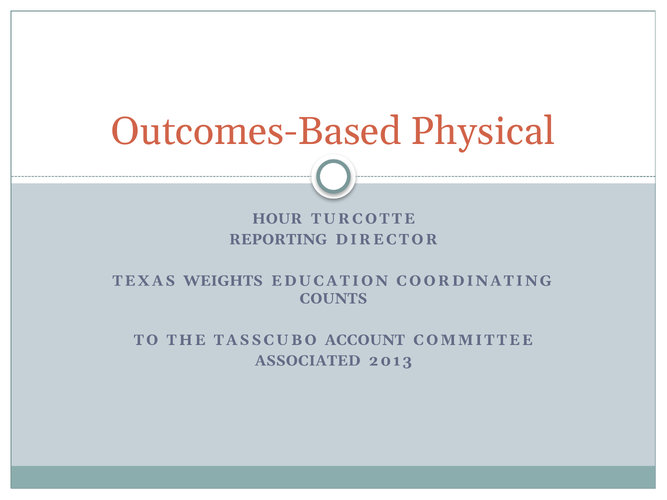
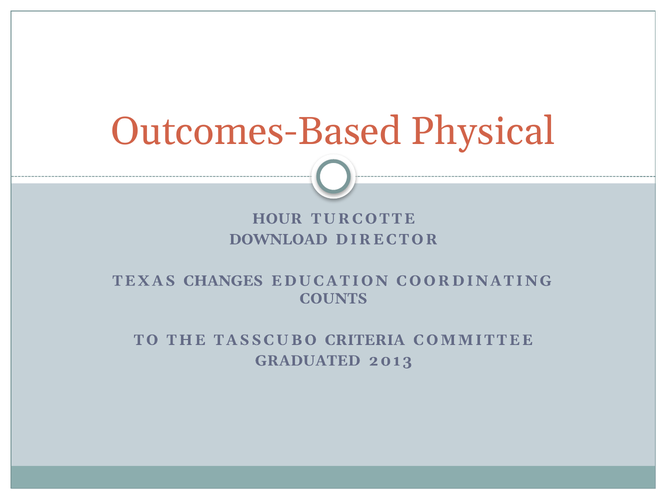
REPORTING: REPORTING -> DOWNLOAD
WEIGHTS: WEIGHTS -> CHANGES
ACCOUNT: ACCOUNT -> CRITERIA
ASSOCIATED: ASSOCIATED -> GRADUATED
